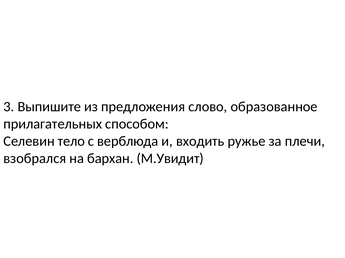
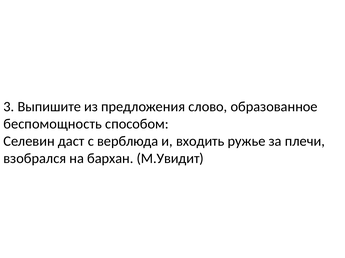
прилагательных: прилагательных -> беспомощность
тело: тело -> даст
